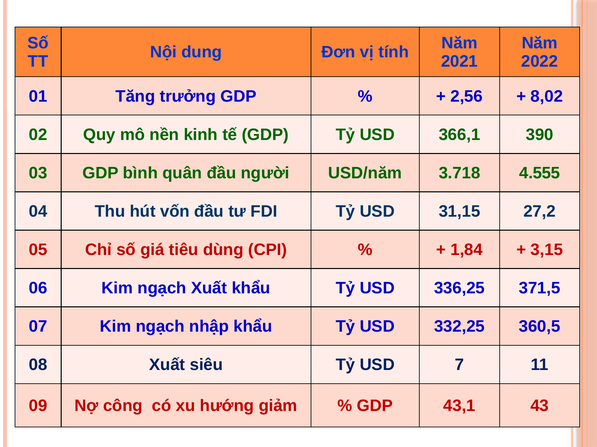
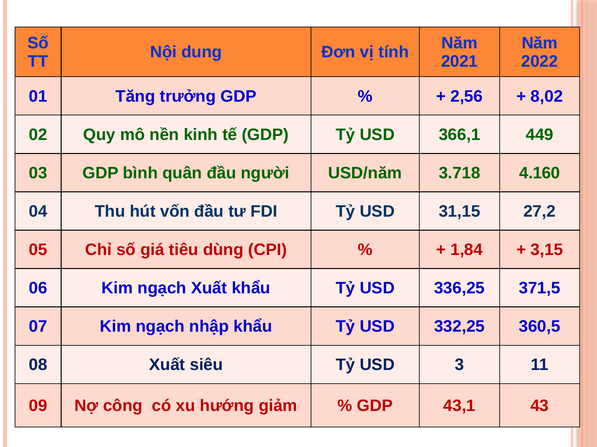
390: 390 -> 449
4.555: 4.555 -> 4.160
7: 7 -> 3
